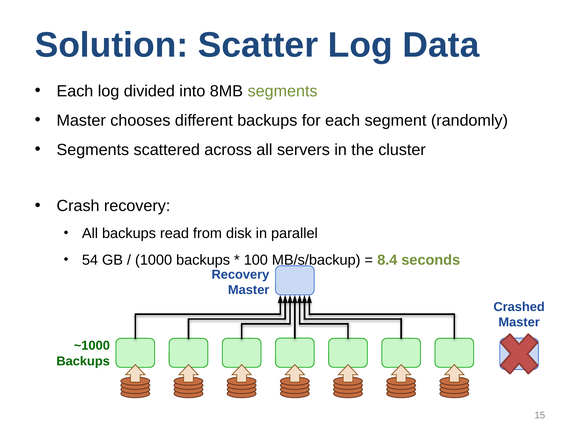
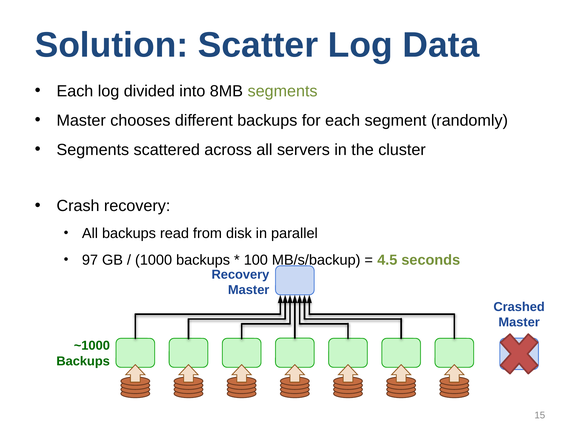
54: 54 -> 97
8.4: 8.4 -> 4.5
